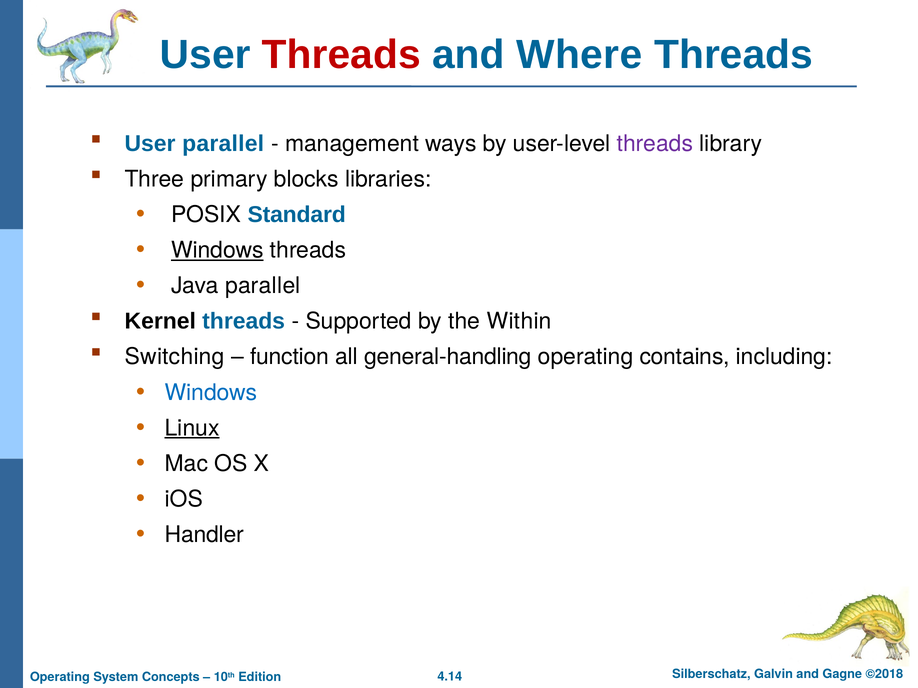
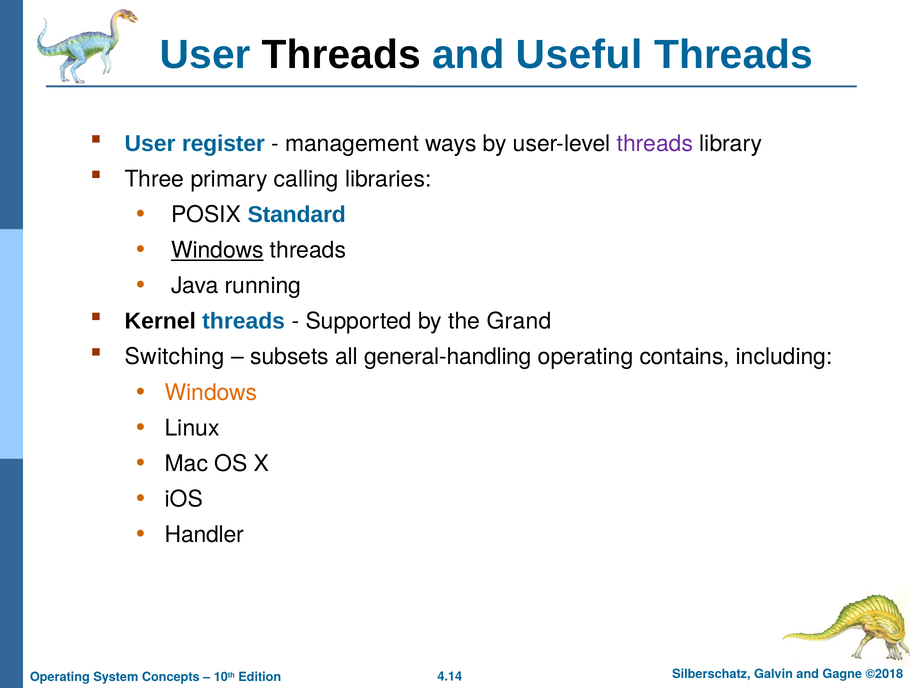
Threads at (341, 55) colour: red -> black
Where: Where -> Useful
User parallel: parallel -> register
blocks: blocks -> calling
Java parallel: parallel -> running
Within: Within -> Grand
function: function -> subsets
Windows at (211, 393) colour: blue -> orange
Linux underline: present -> none
